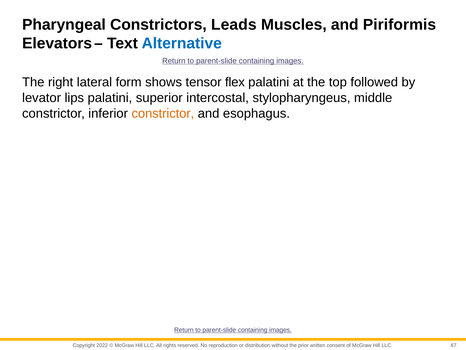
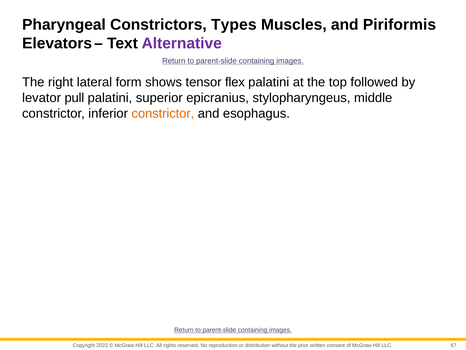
Leads: Leads -> Types
Alternative colour: blue -> purple
lips: lips -> pull
intercostal: intercostal -> epicranius
